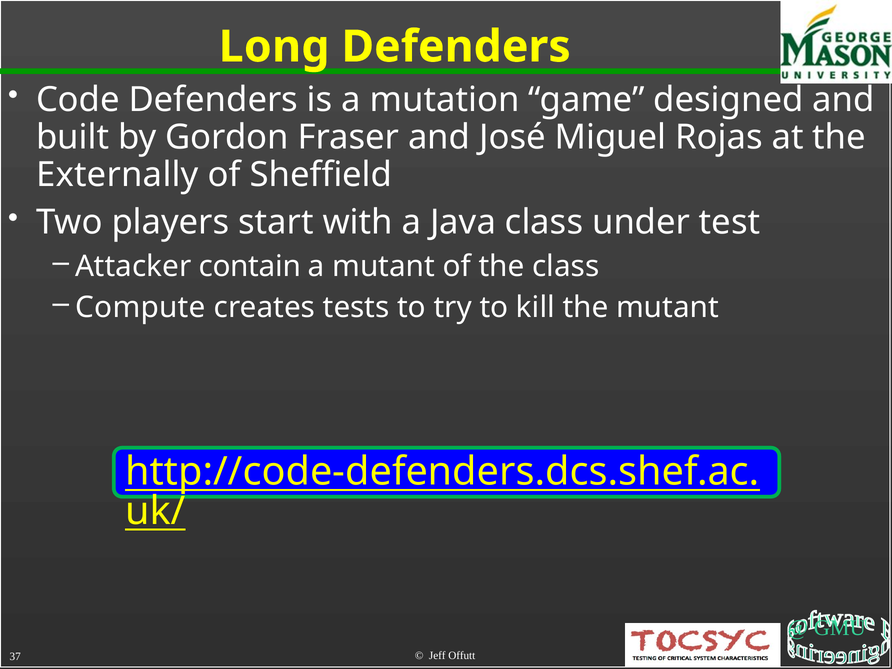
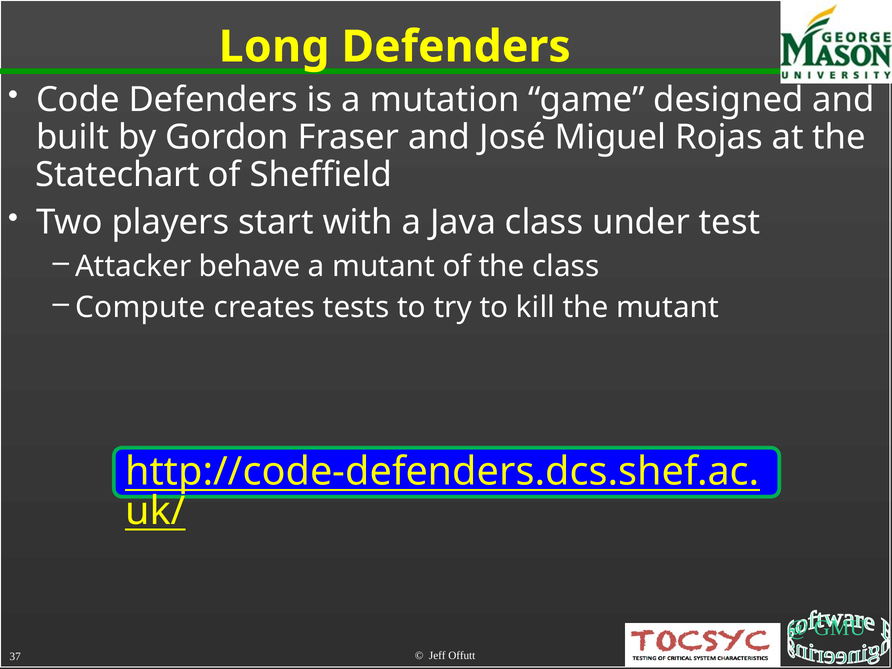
Externally: Externally -> Statechart
contain: contain -> behave
